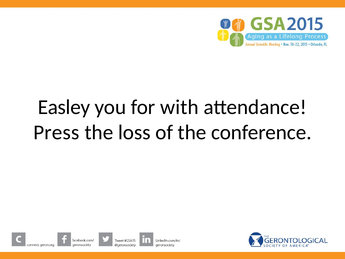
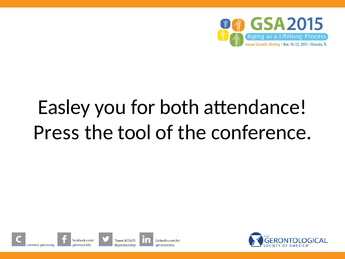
with: with -> both
loss: loss -> tool
